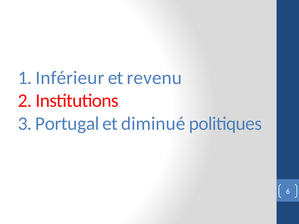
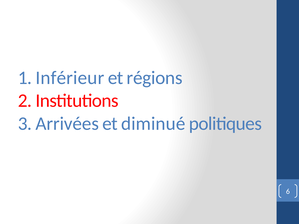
revenu: revenu -> régions
Portugal: Portugal -> Arrivées
